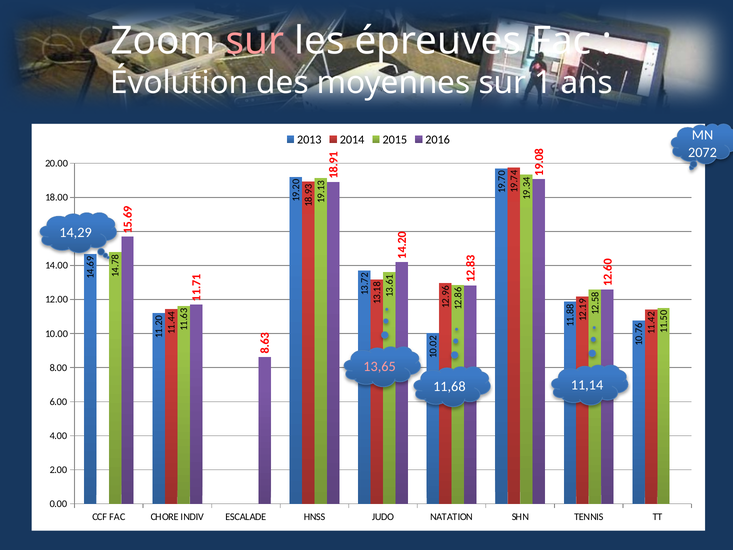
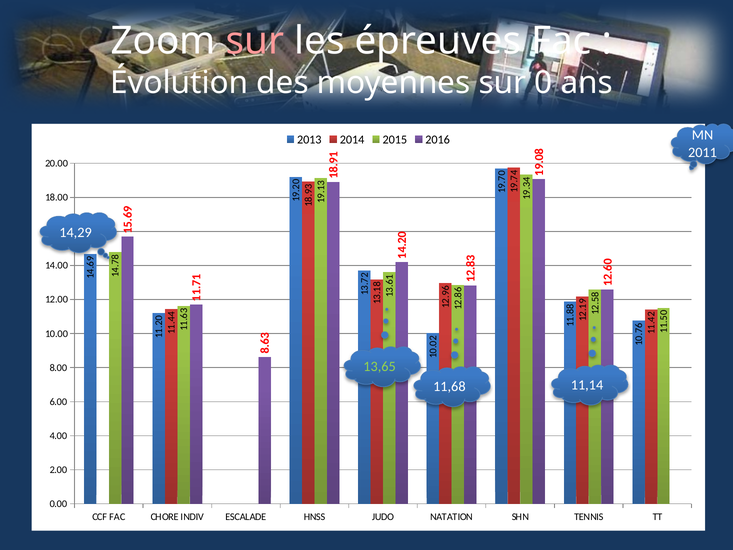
sur 1: 1 -> 0
2072: 2072 -> 2011
13,65 colour: pink -> light green
